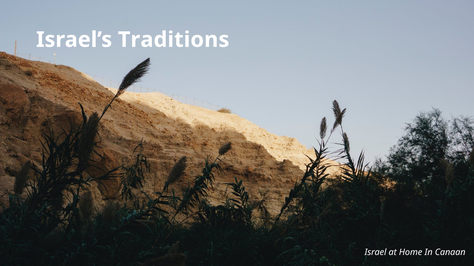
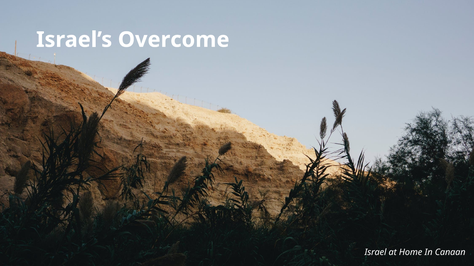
Traditions: Traditions -> Overcome
